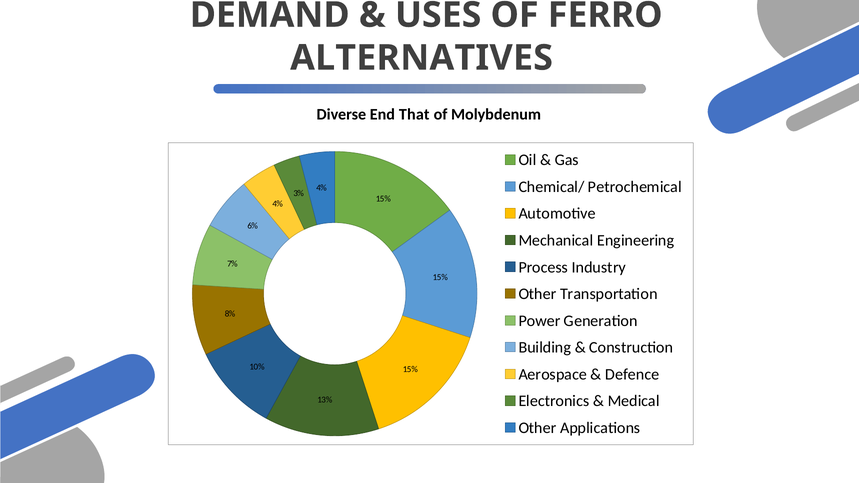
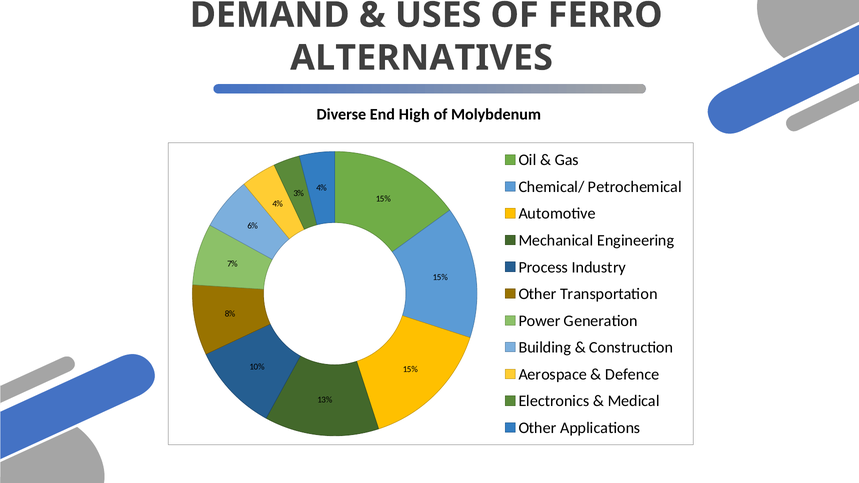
That: That -> High
